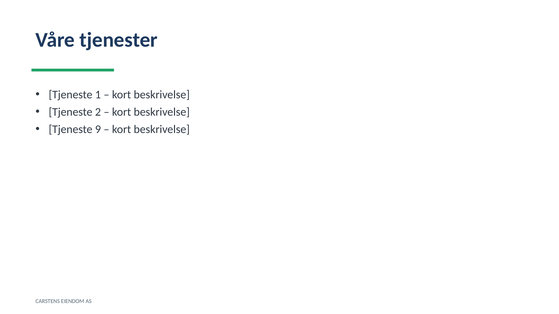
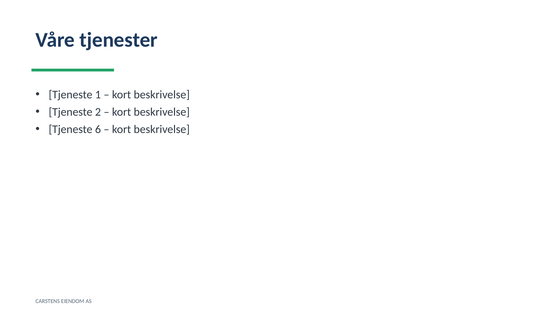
9: 9 -> 6
